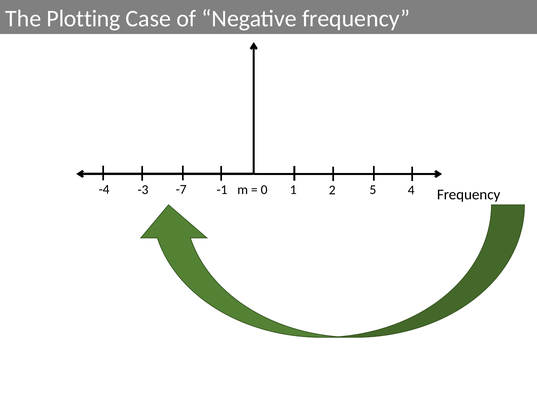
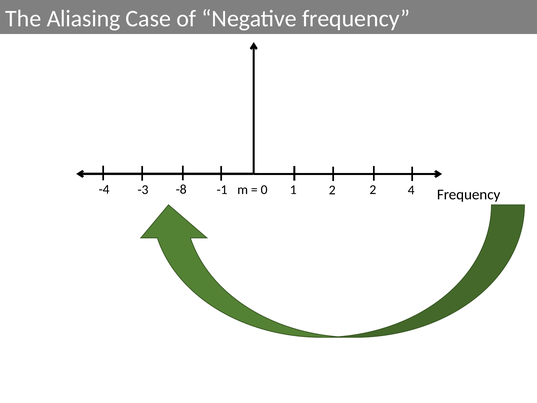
Plotting: Plotting -> Aliasing
-7: -7 -> -8
0 5: 5 -> 2
